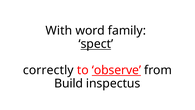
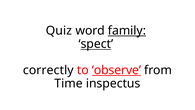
With: With -> Quiz
family underline: none -> present
Build: Build -> Time
